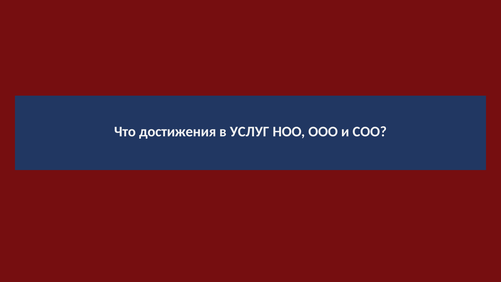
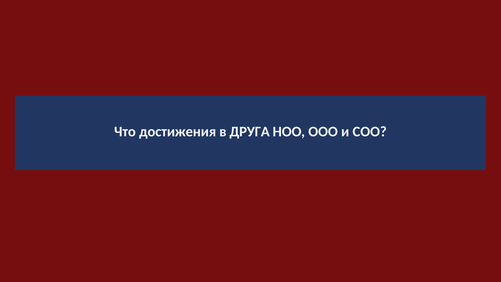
УСЛУГ: УСЛУГ -> ДРУГА
